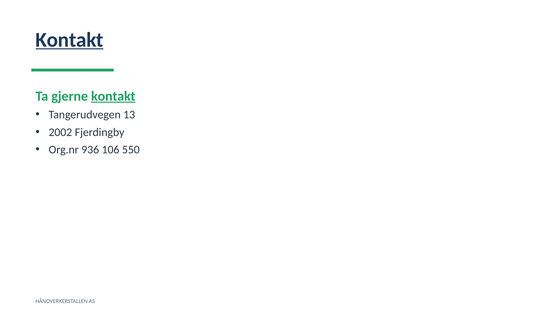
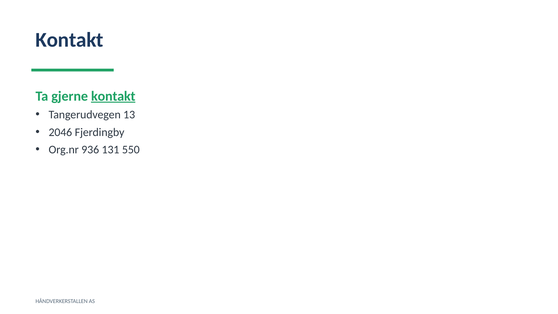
Kontakt at (70, 40) underline: present -> none
2002: 2002 -> 2046
106: 106 -> 131
